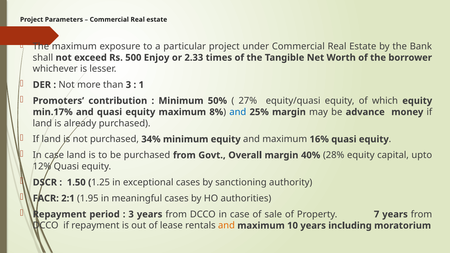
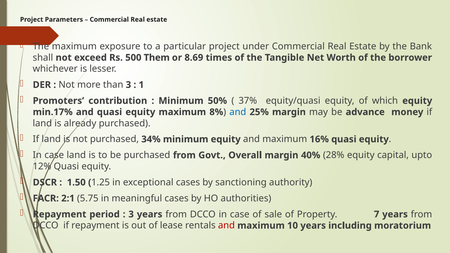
Enjoy: Enjoy -> Them
2.33: 2.33 -> 8.69
27%: 27% -> 37%
1.95: 1.95 -> 5.75
and at (226, 226) colour: orange -> red
